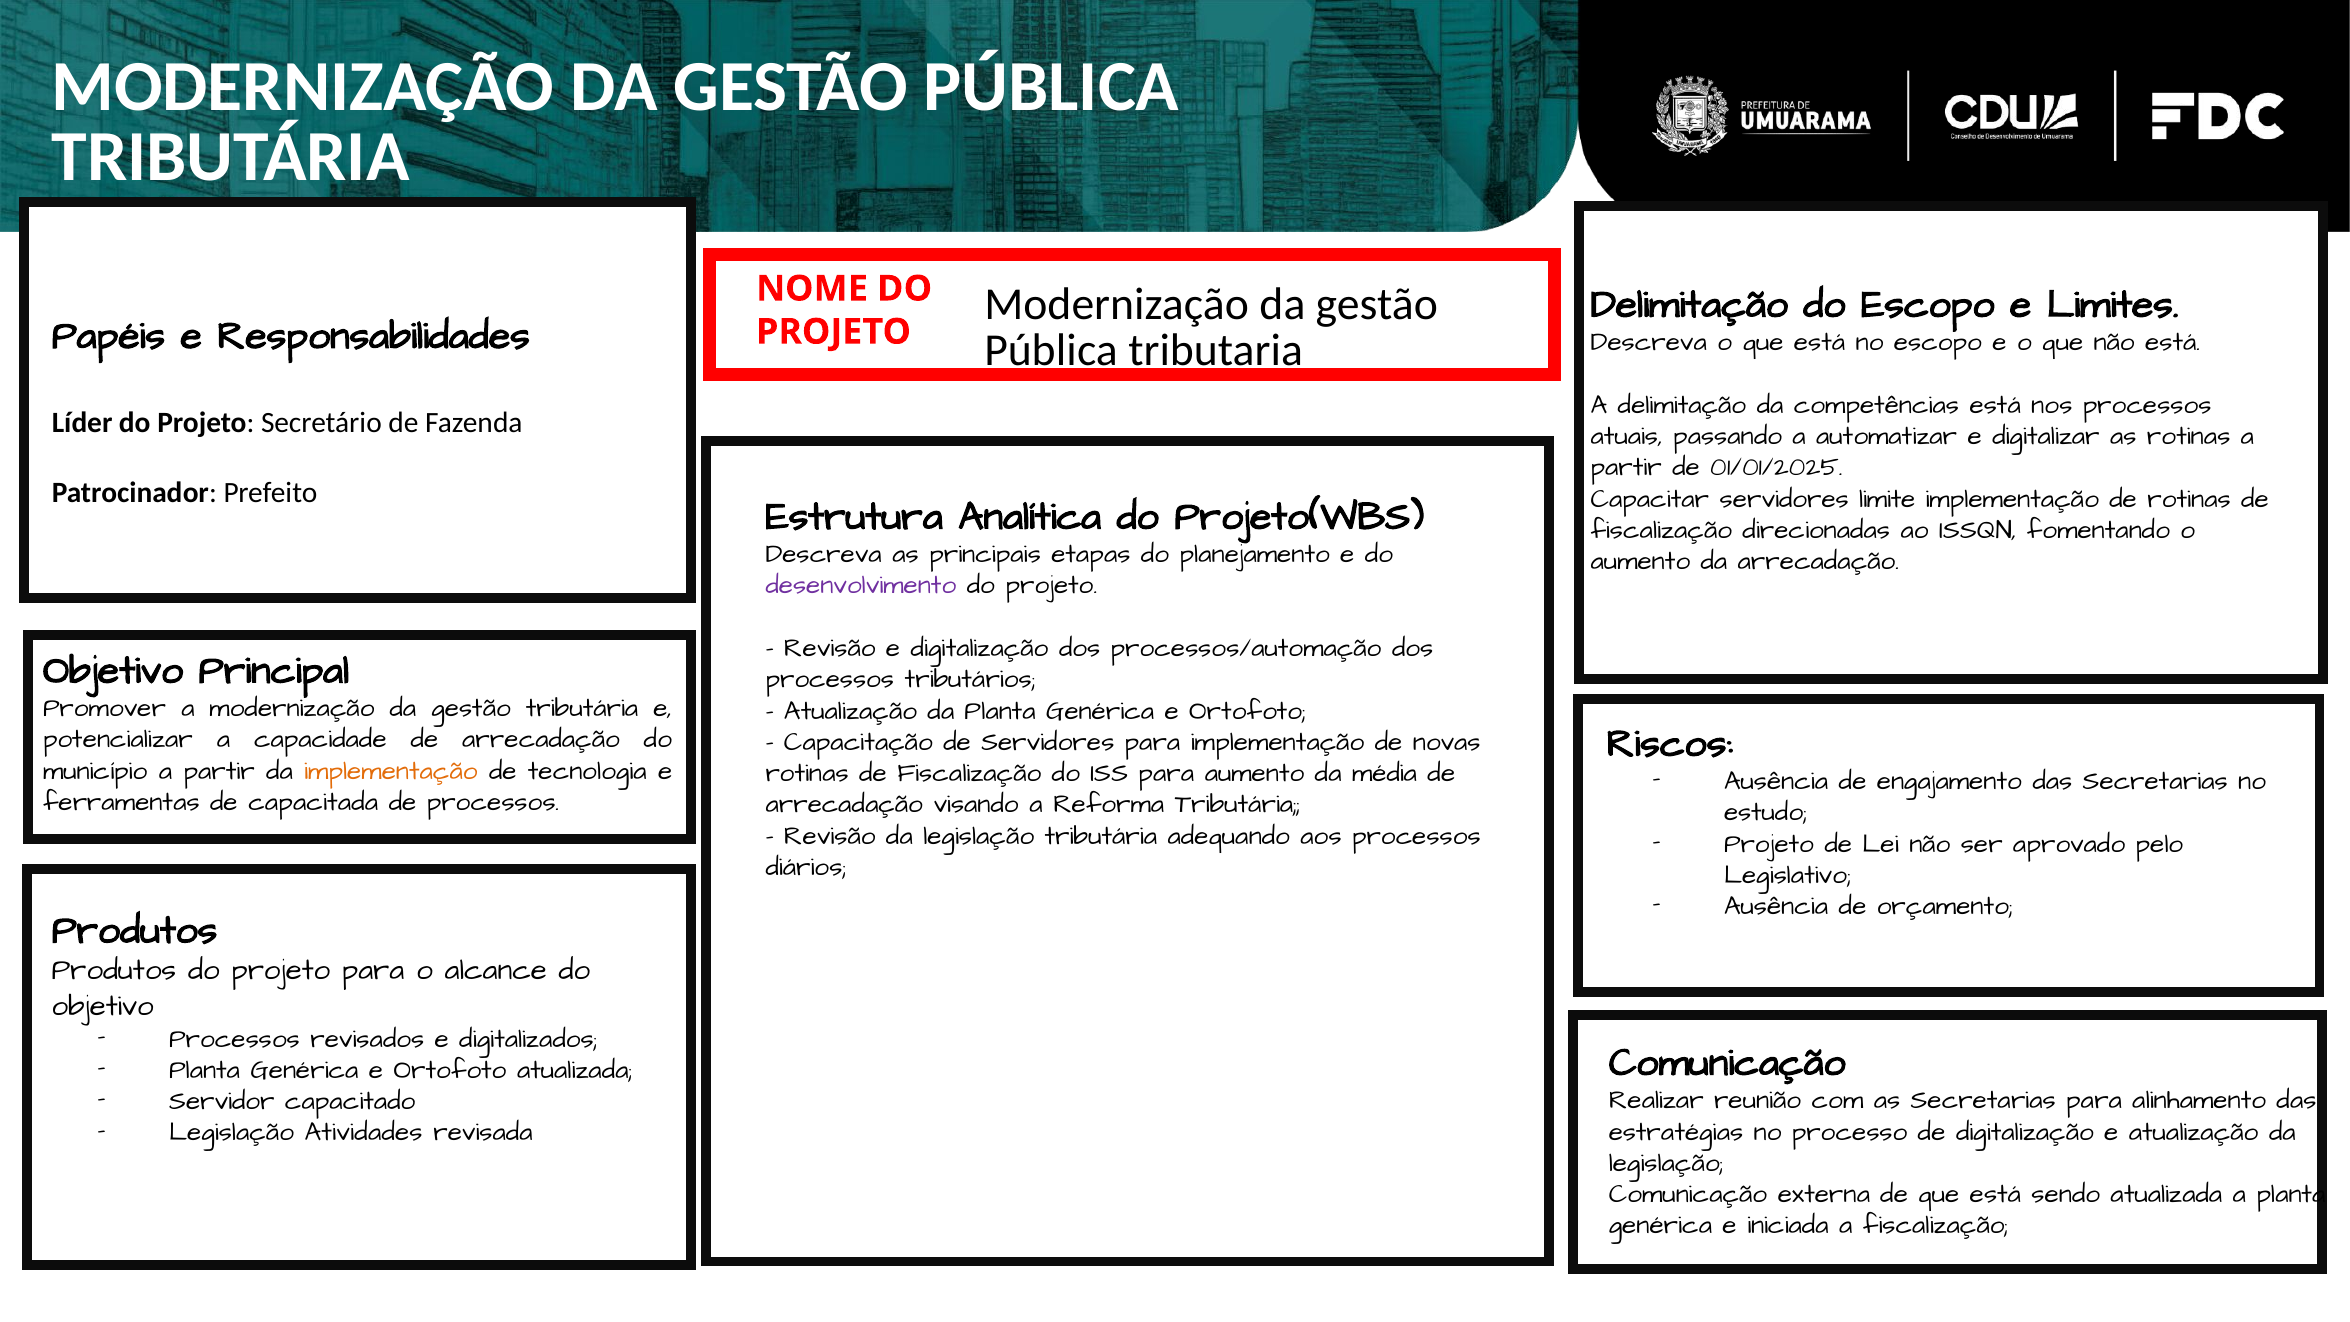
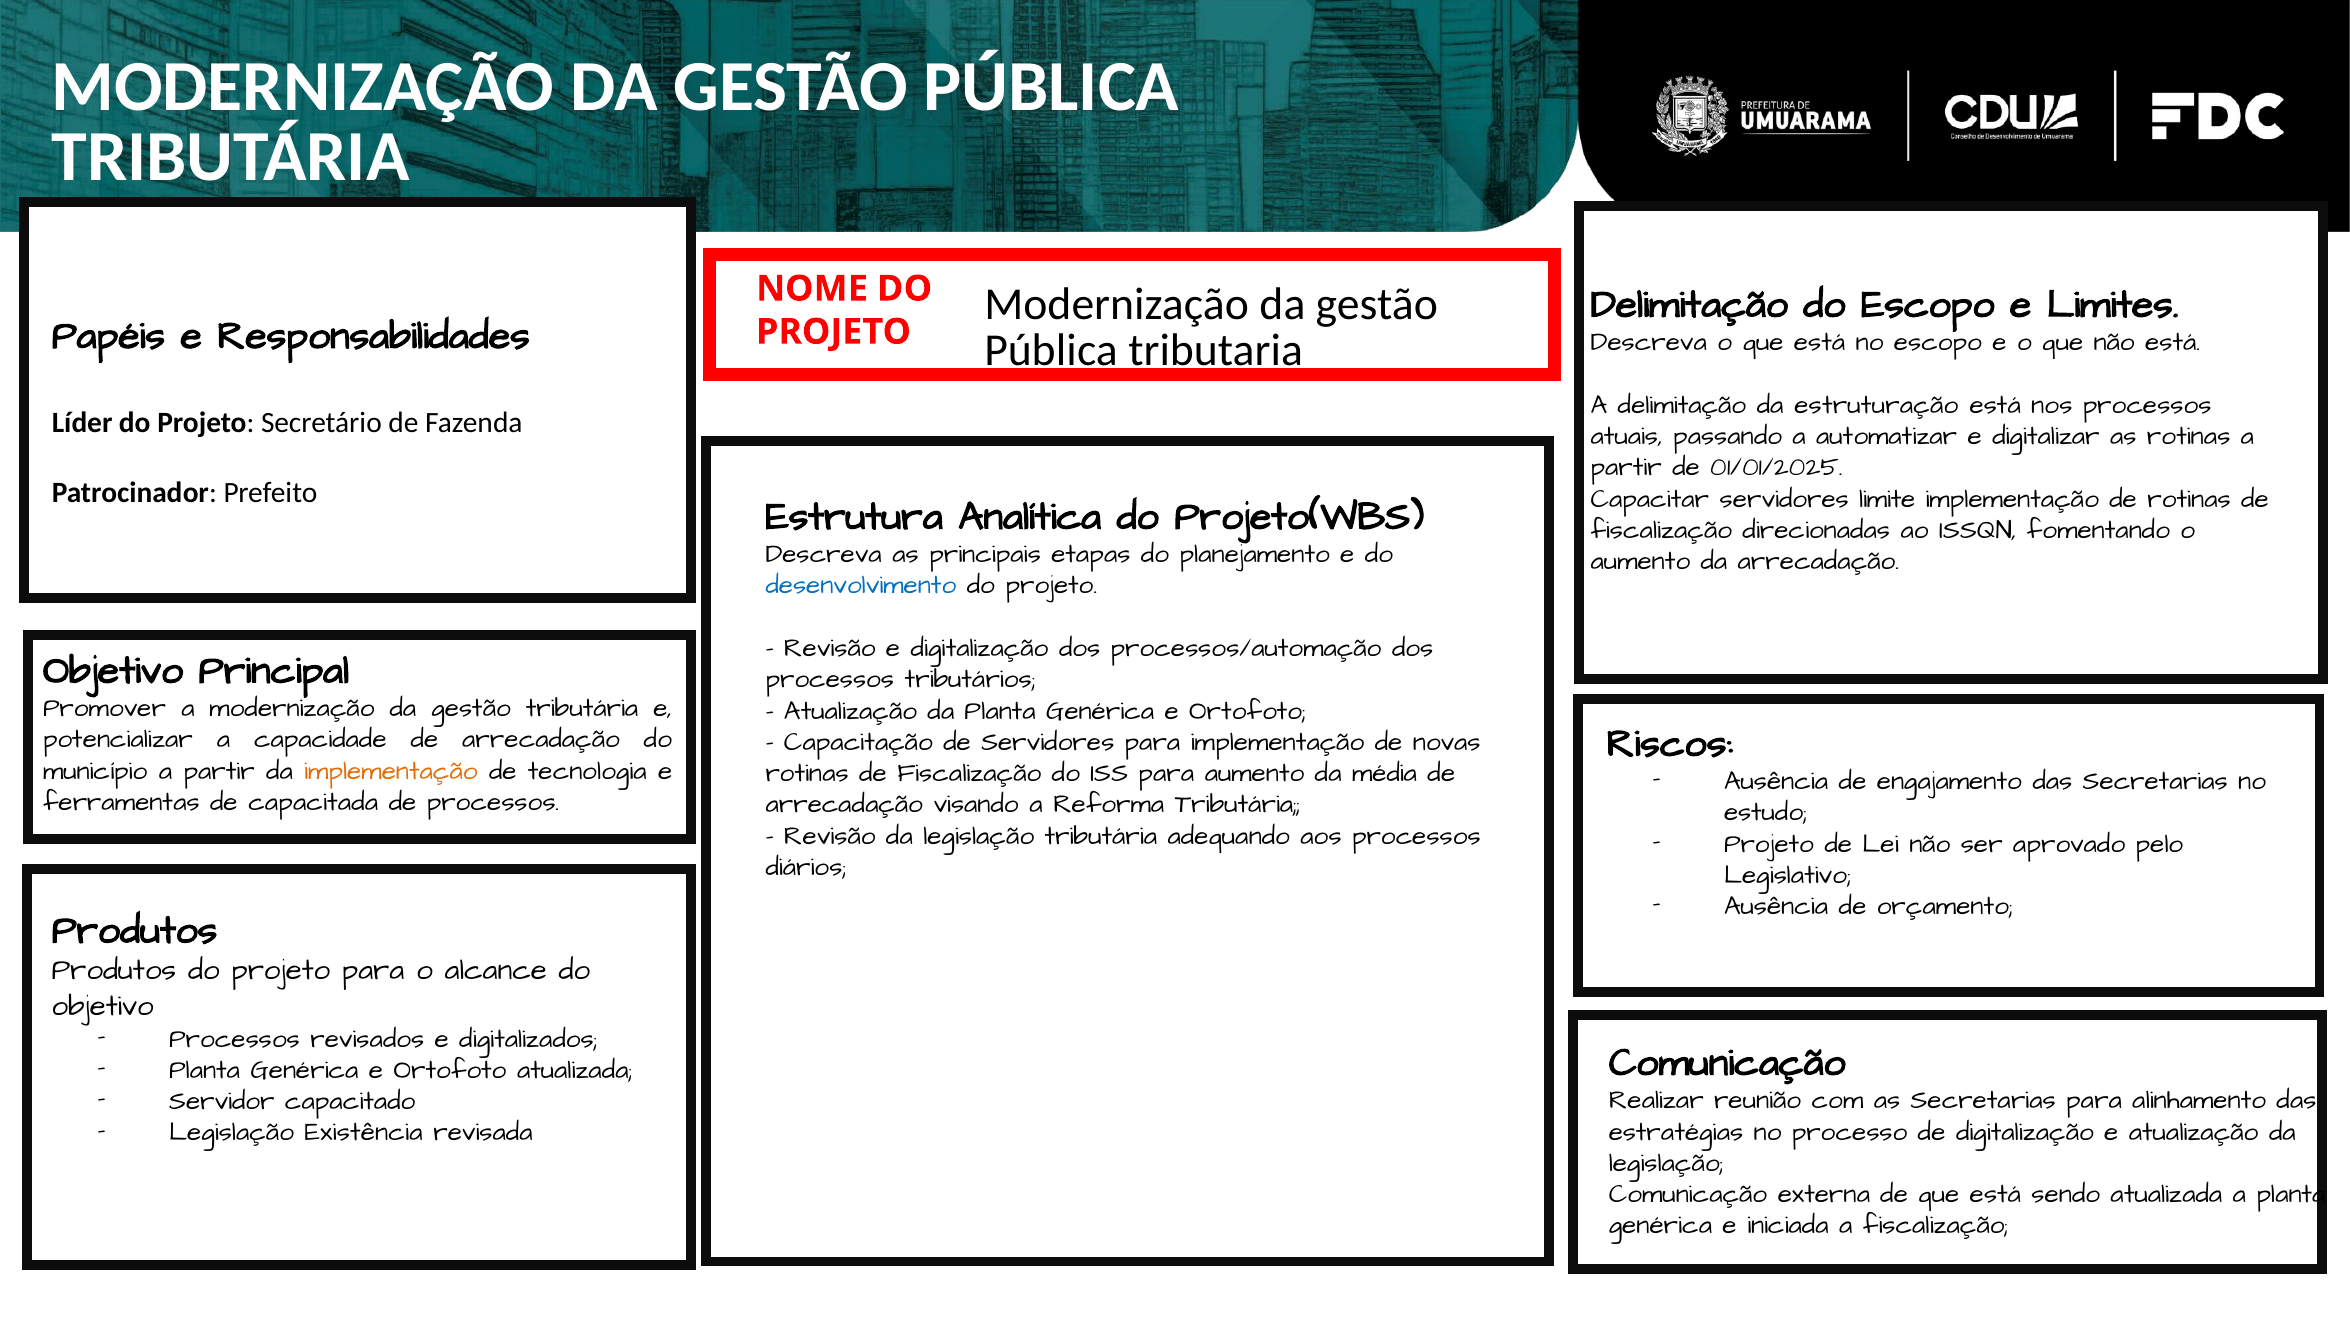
competências: competências -> estruturação
desenvolvimento colour: purple -> blue
Atividades: Atividades -> Existência
